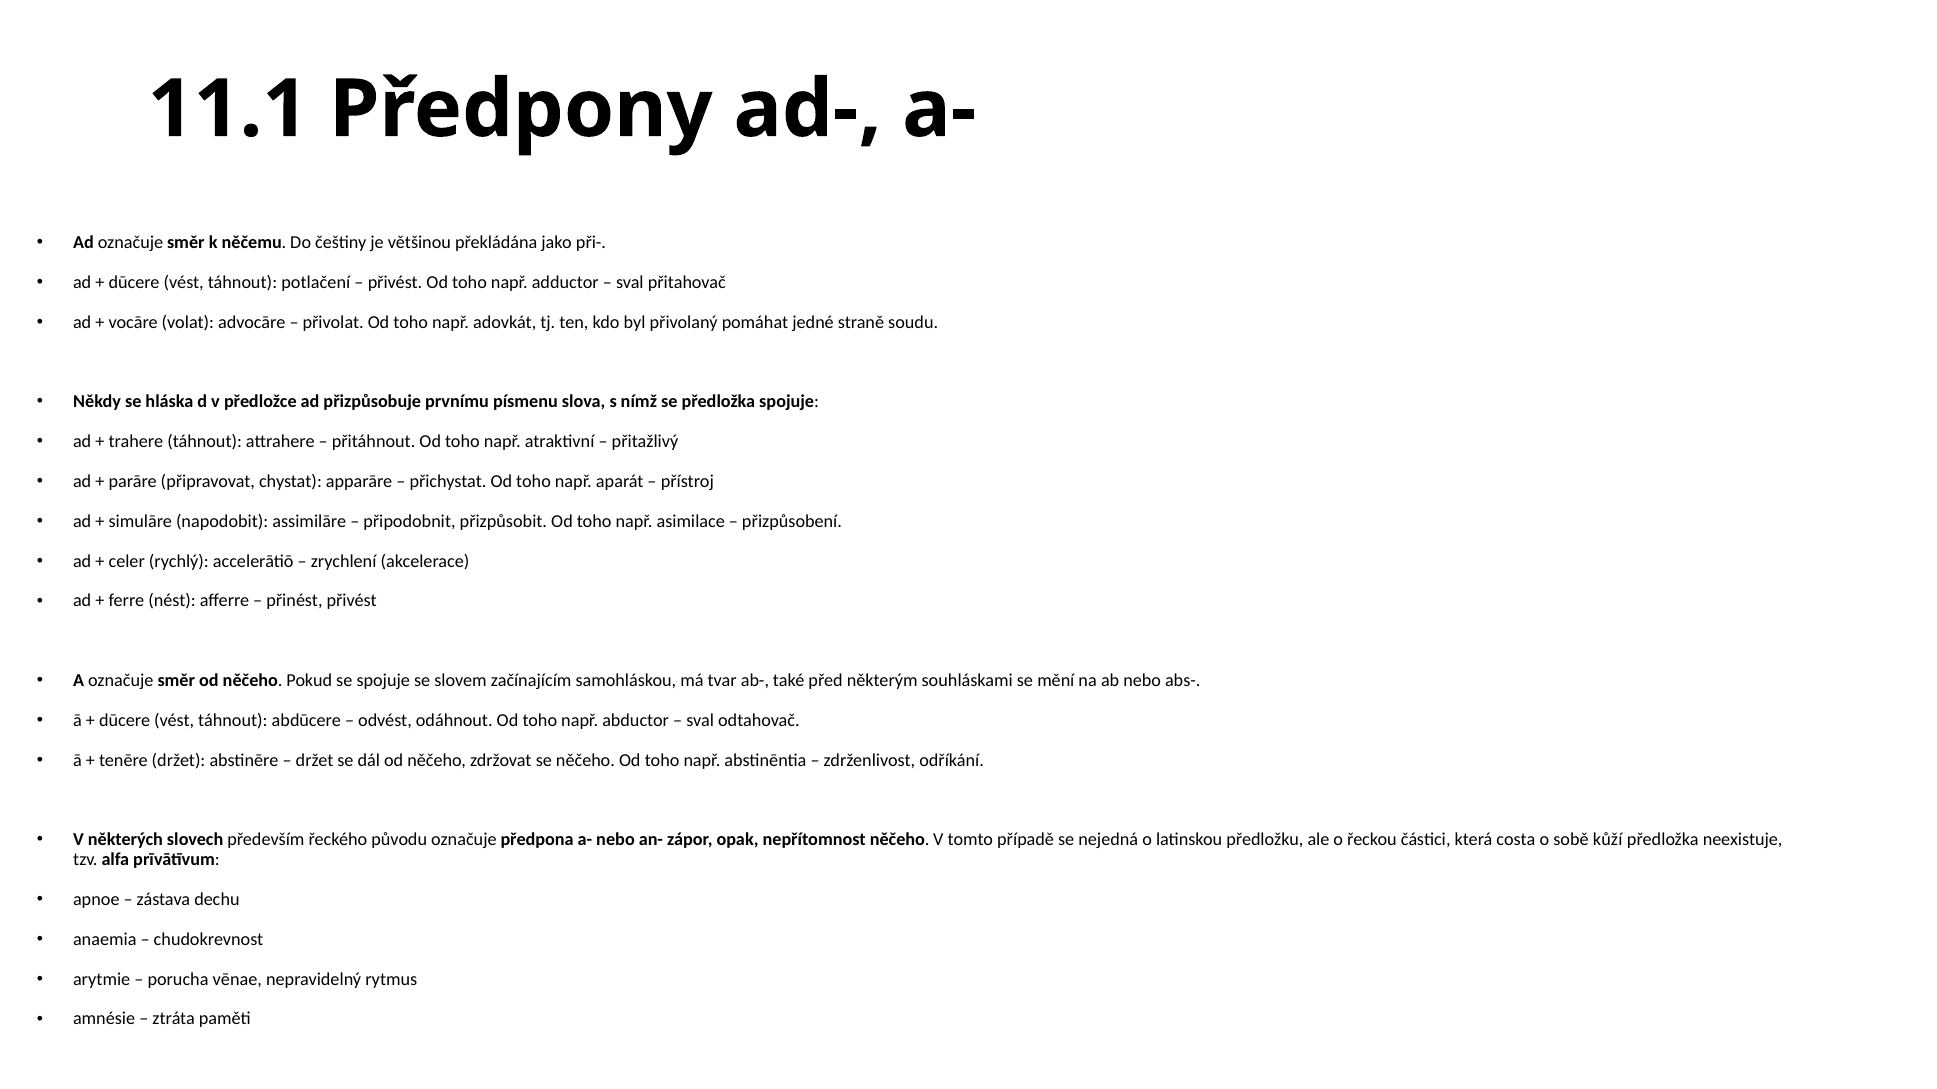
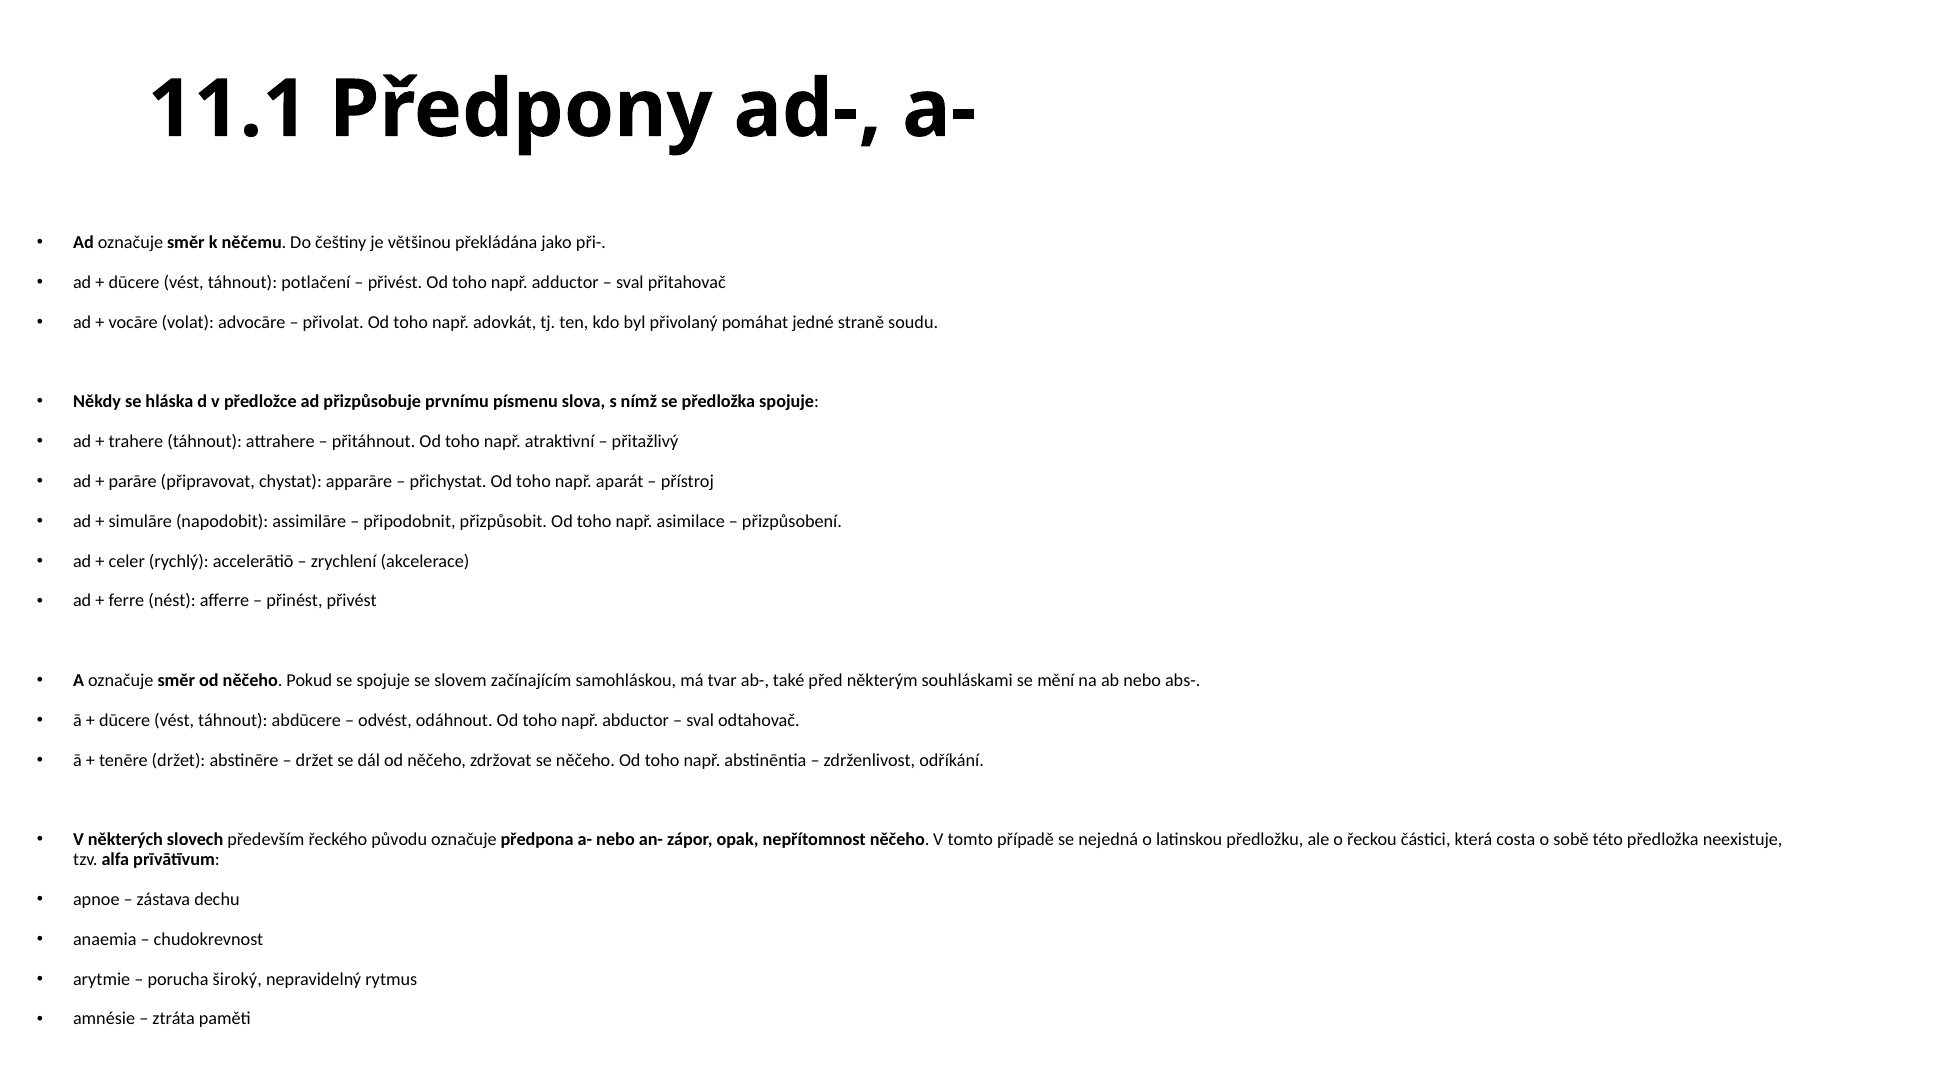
kůží: kůží -> této
vēnae: vēnae -> široký
